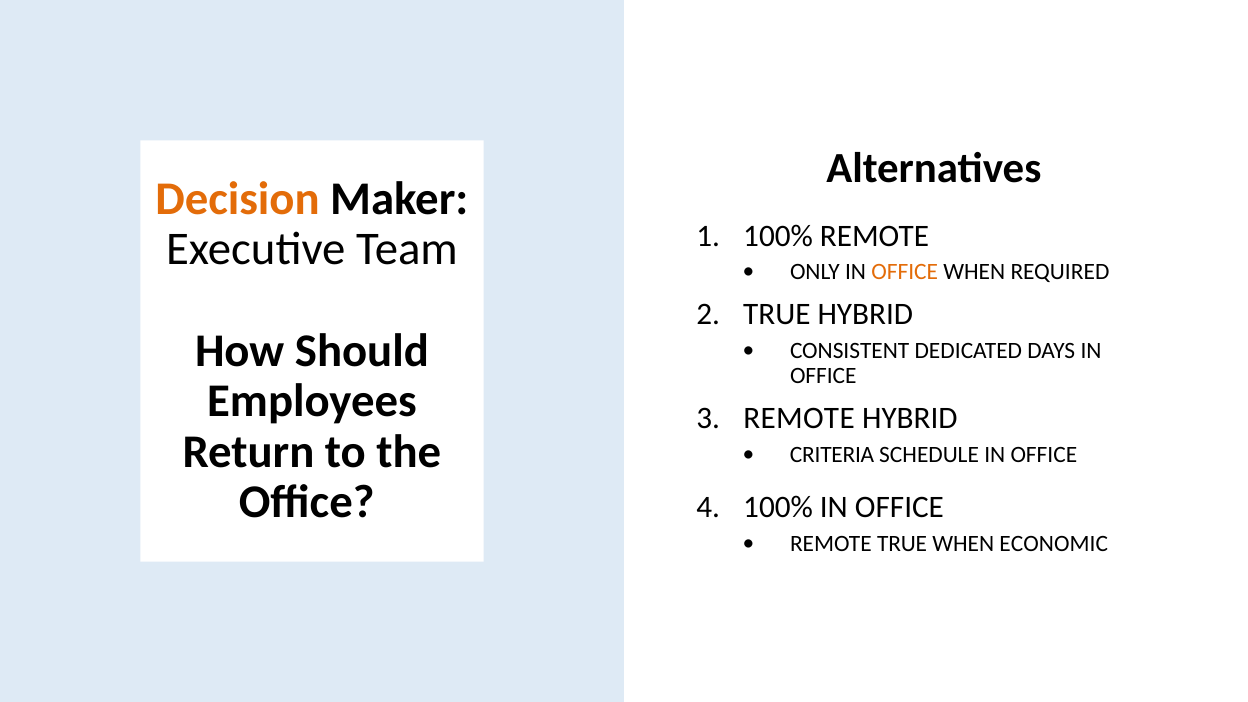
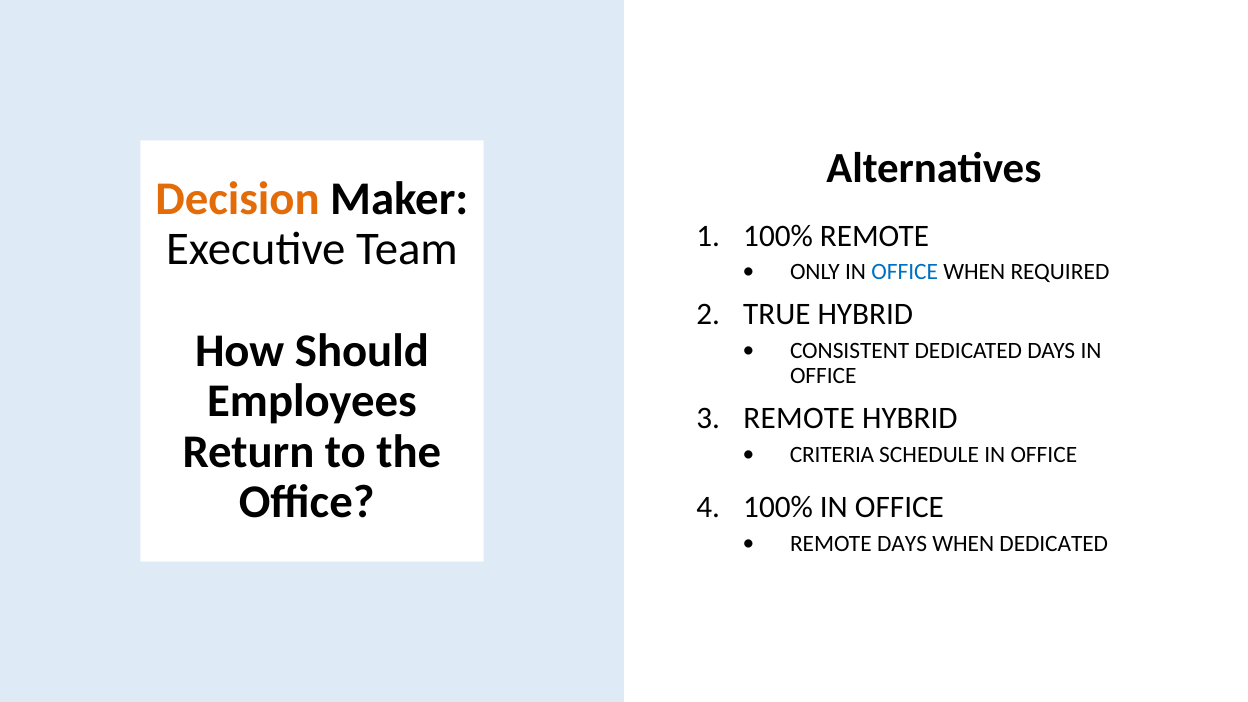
OFFICE at (905, 272) colour: orange -> blue
REMOTE TRUE: TRUE -> DAYS
WHEN ECONOMIC: ECONOMIC -> DEDICATED
